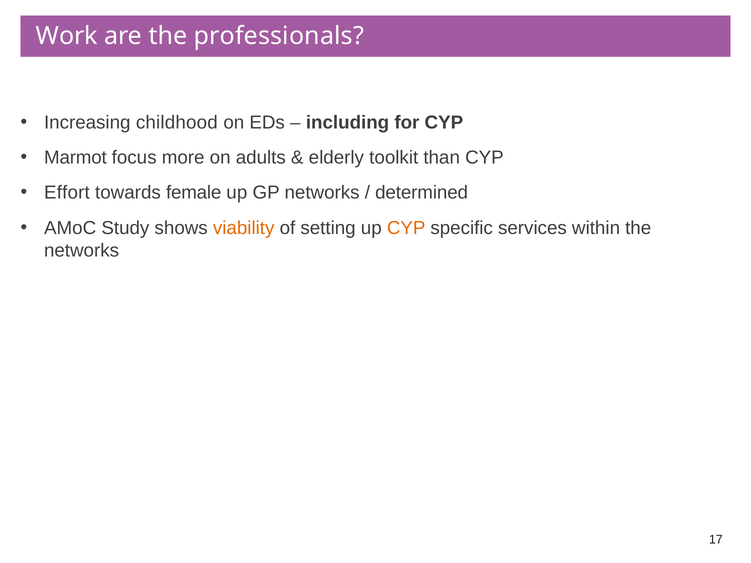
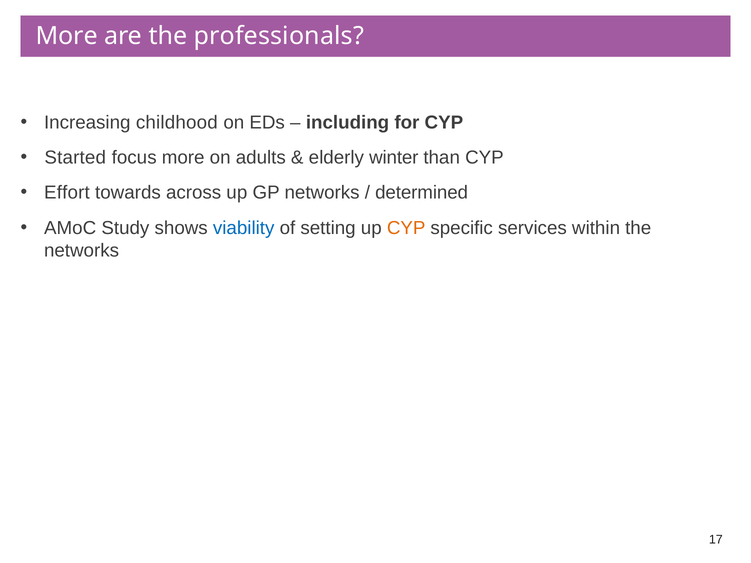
Work at (67, 36): Work -> More
Marmot: Marmot -> Started
toolkit: toolkit -> winter
female: female -> across
viability colour: orange -> blue
